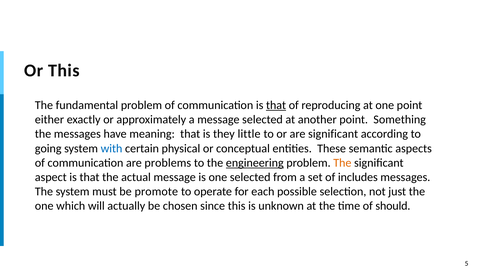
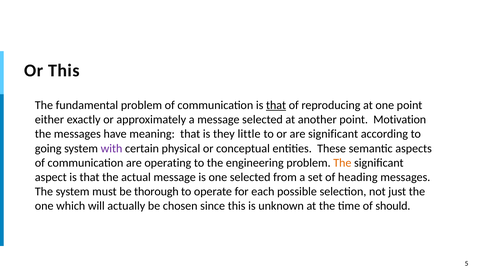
Something: Something -> Motivation
with colour: blue -> purple
problems: problems -> operating
engineering underline: present -> none
includes: includes -> heading
promote: promote -> thorough
